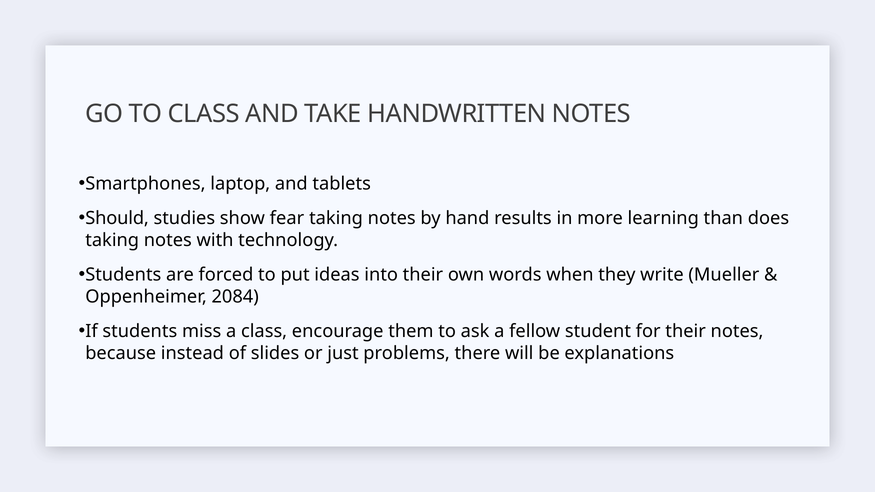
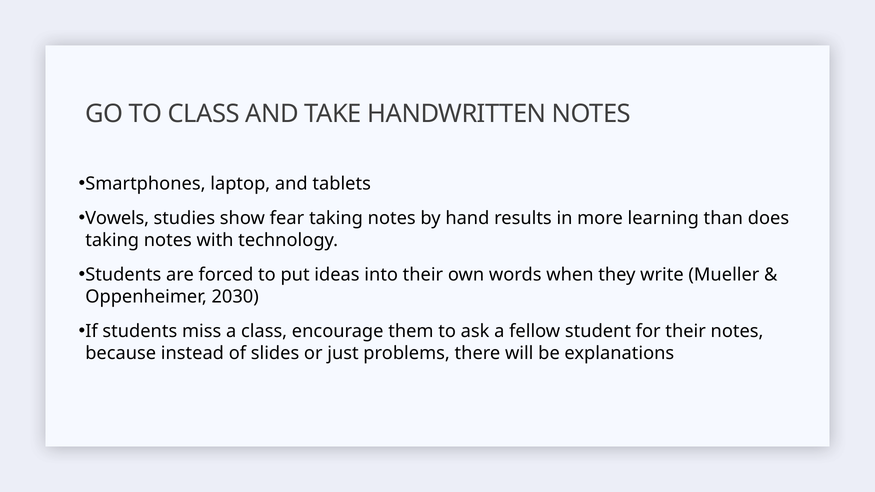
Should: Should -> Vowels
2084: 2084 -> 2030
